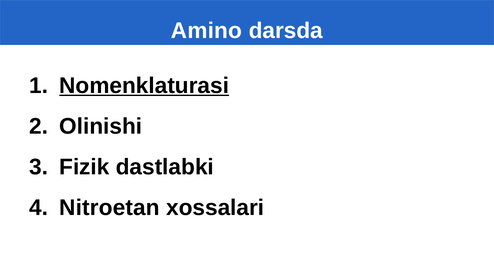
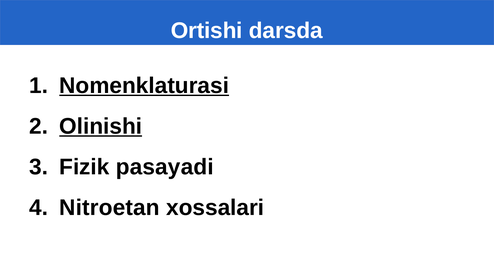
Amino: Amino -> Ortishi
Olinishi underline: none -> present
dastlabki: dastlabki -> pasayadi
